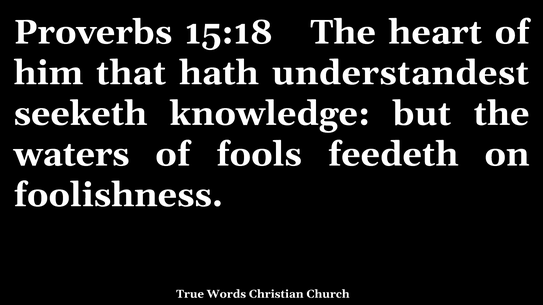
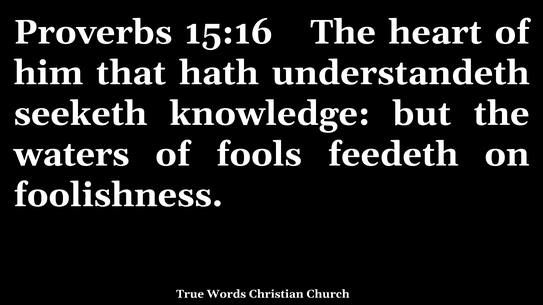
15:18: 15:18 -> 15:16
understandest: understandest -> understandeth
